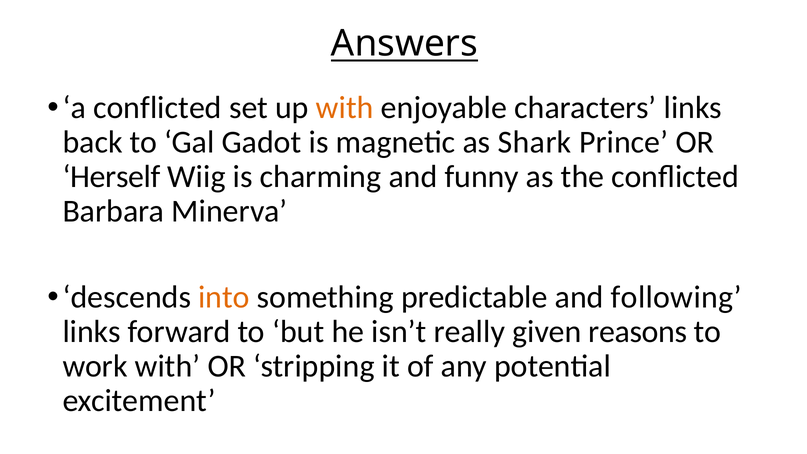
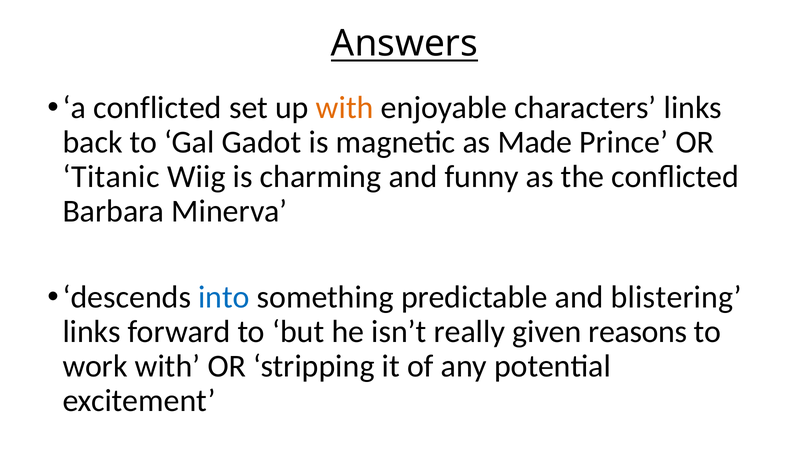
Shark: Shark -> Made
Herself: Herself -> Titanic
into colour: orange -> blue
following: following -> blistering
